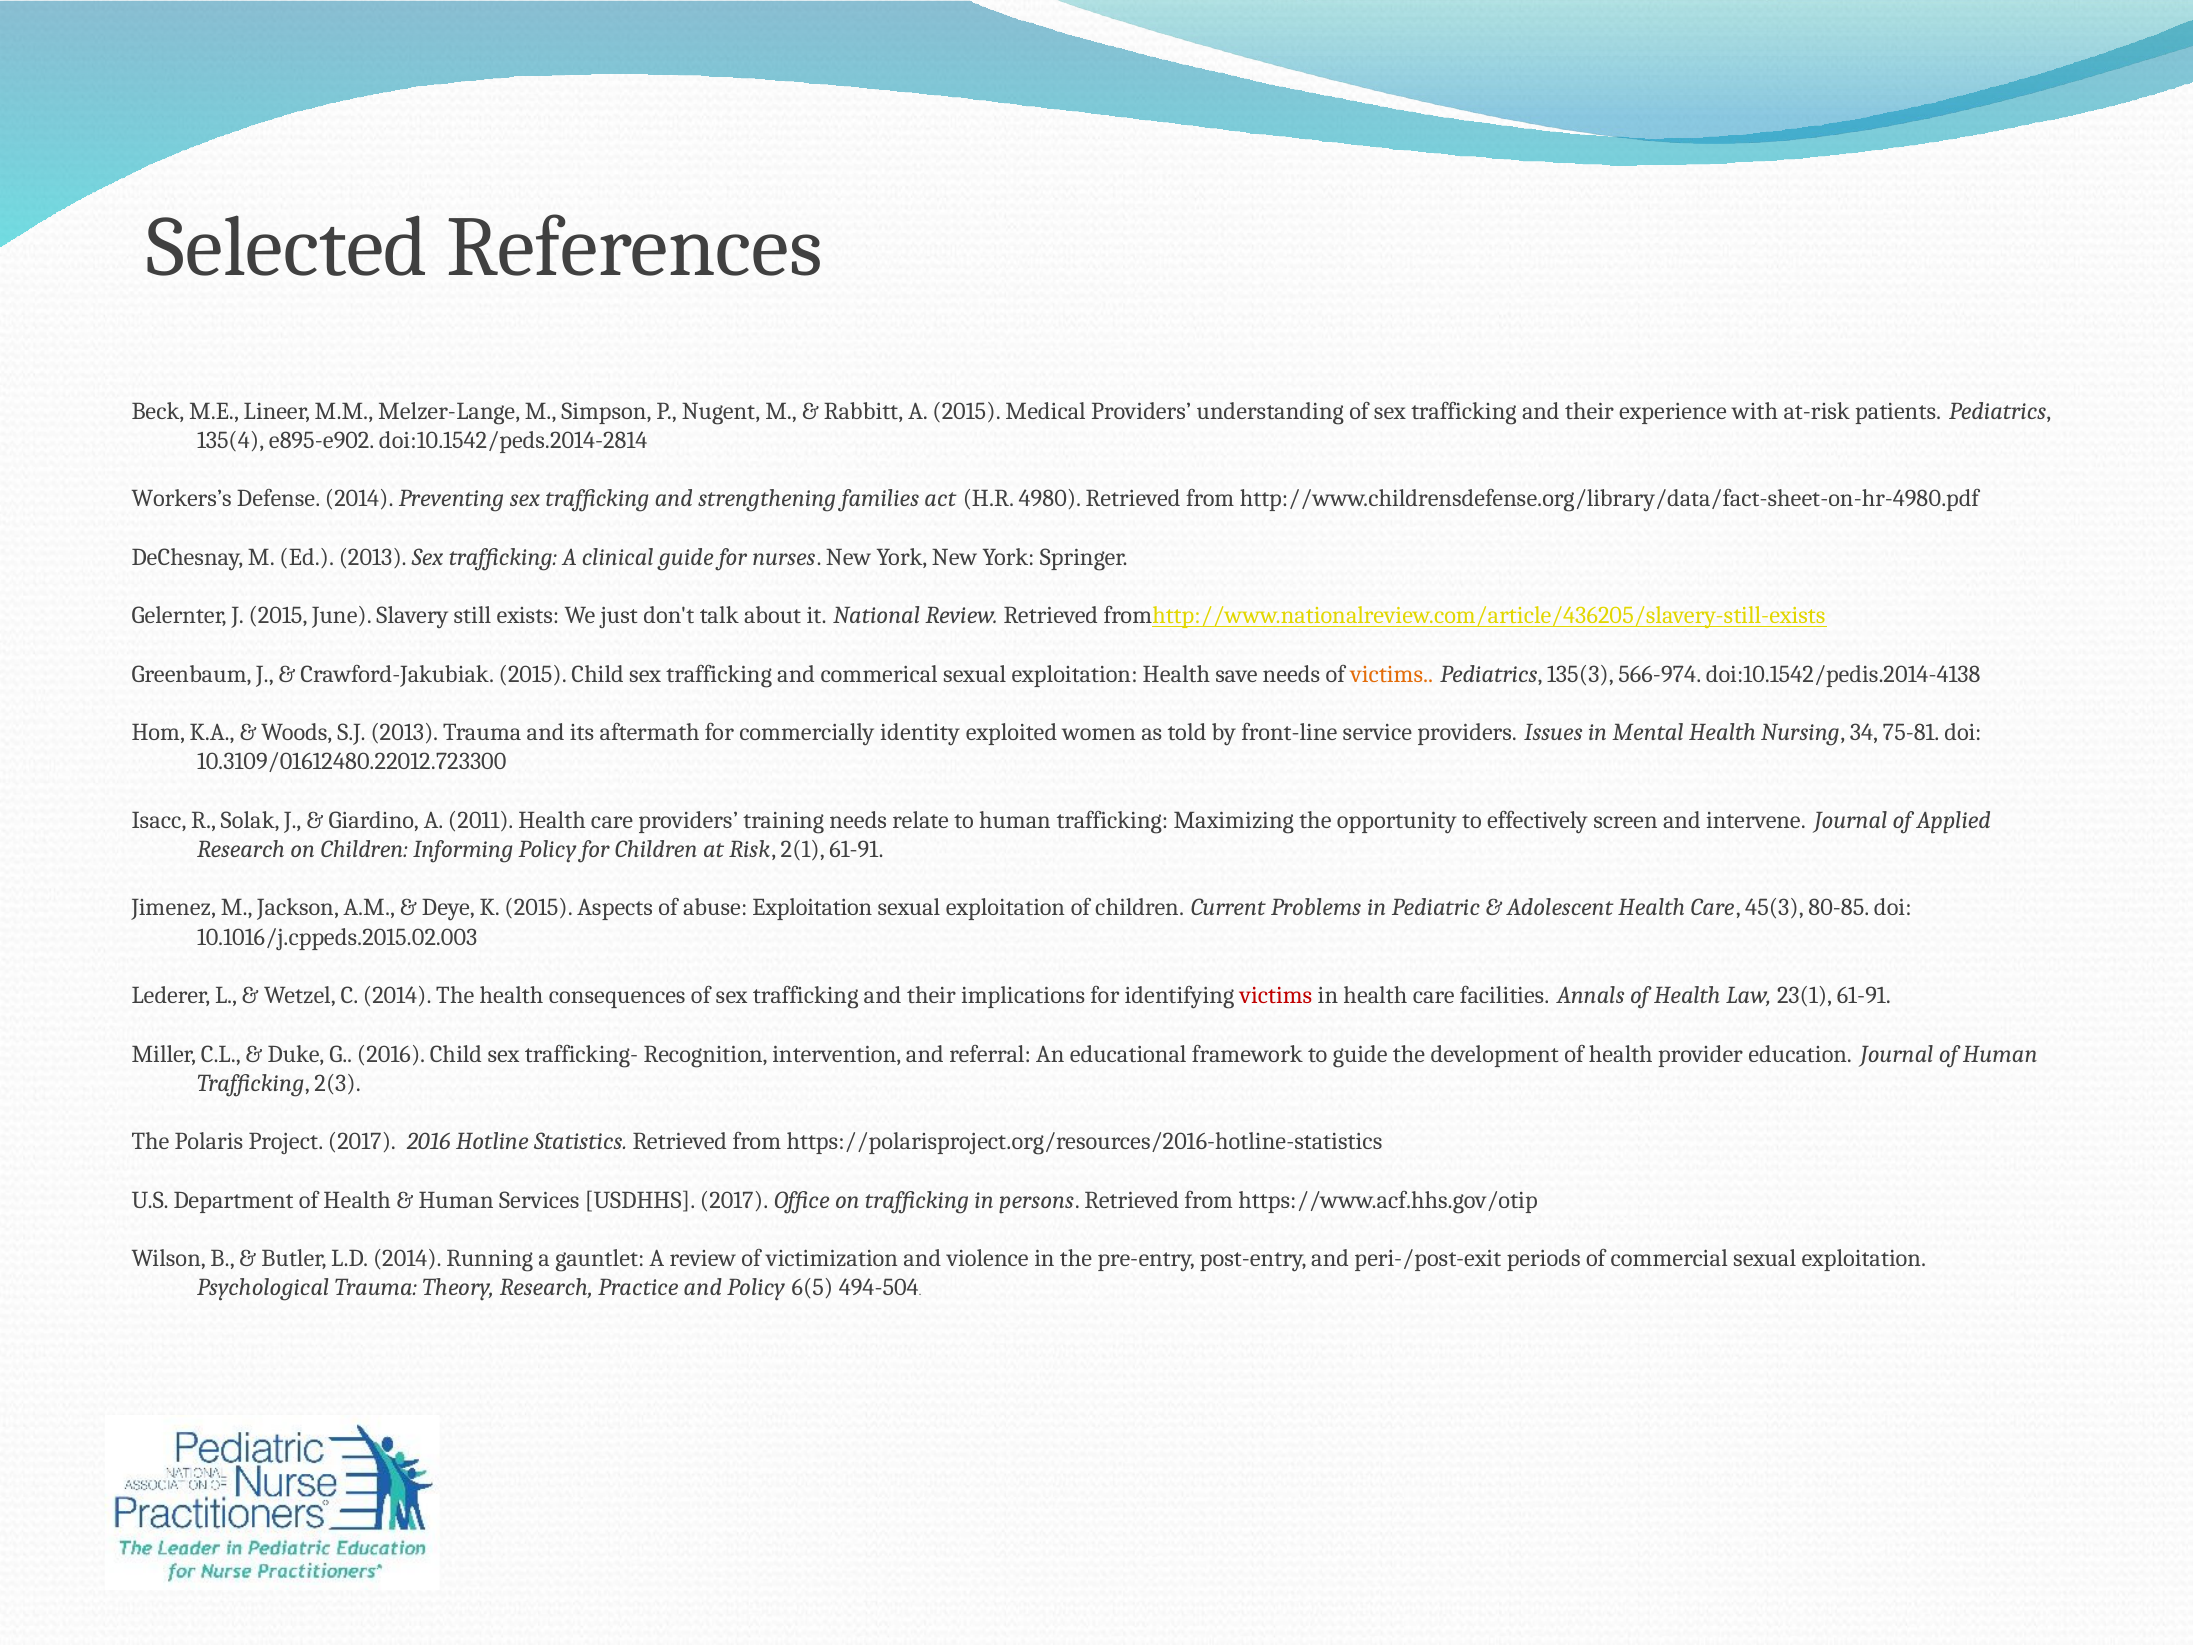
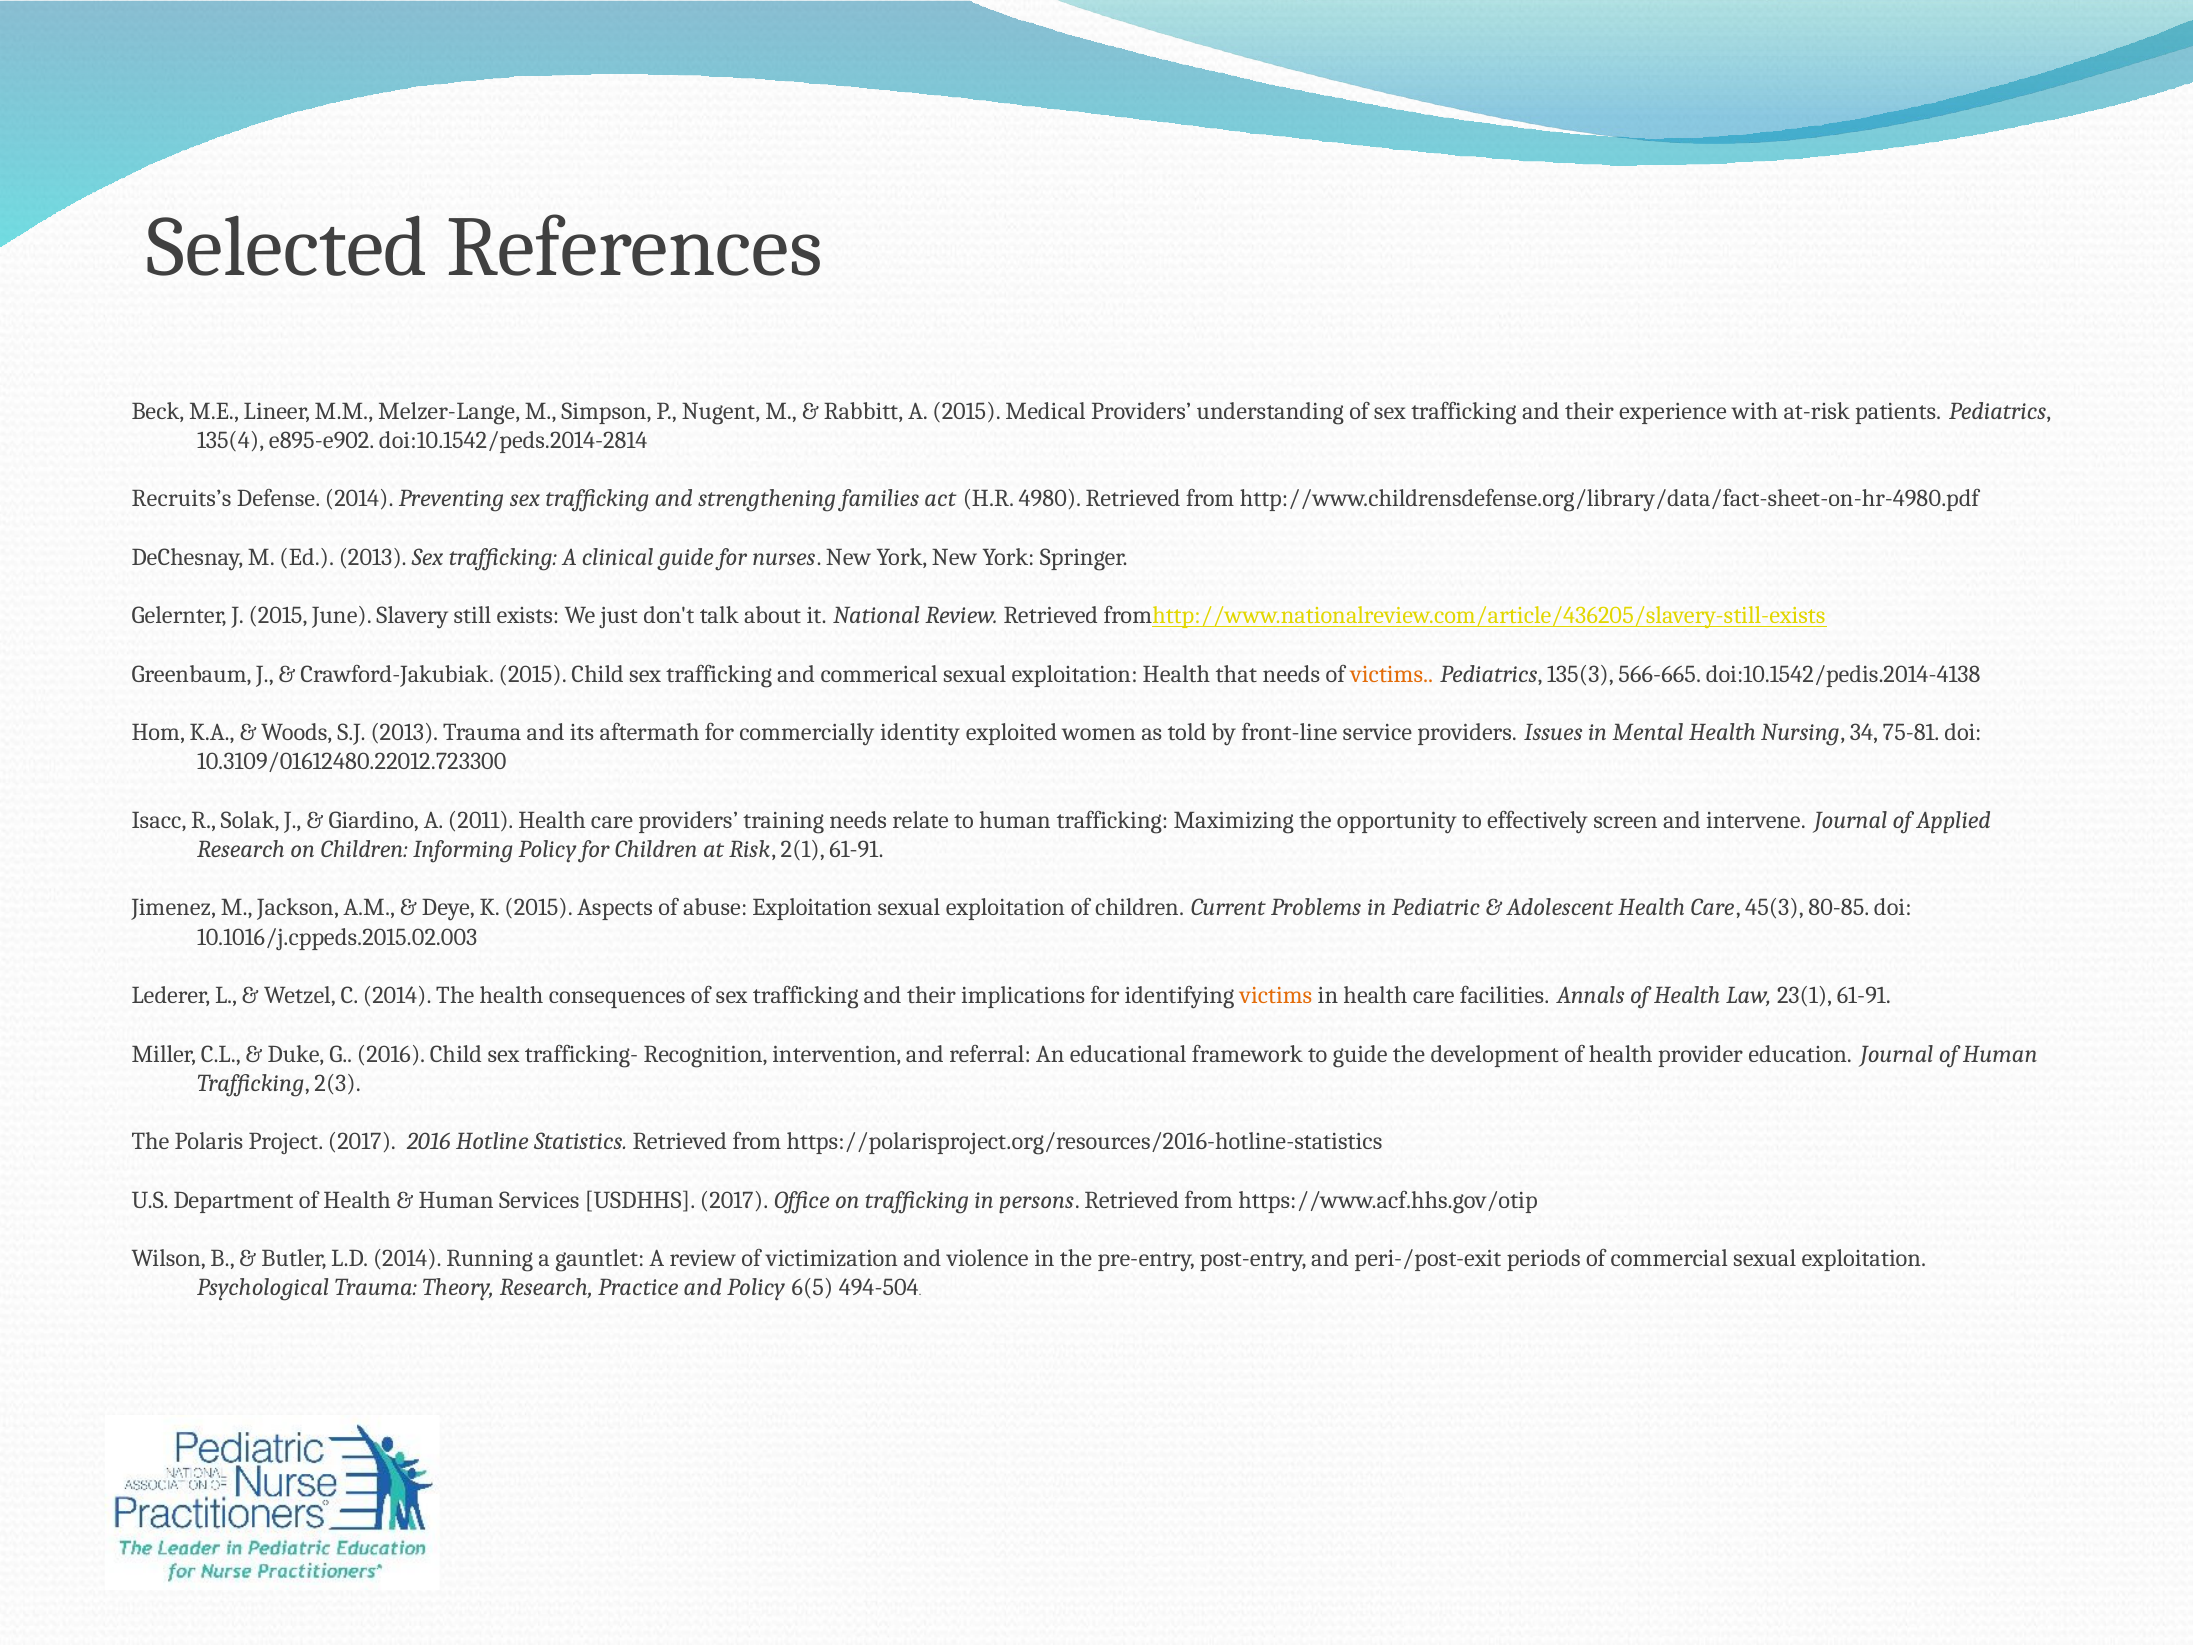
Workers’s: Workers’s -> Recruits’s
save: save -> that
566-974: 566-974 -> 566-665
victims at (1276, 995) colour: red -> orange
